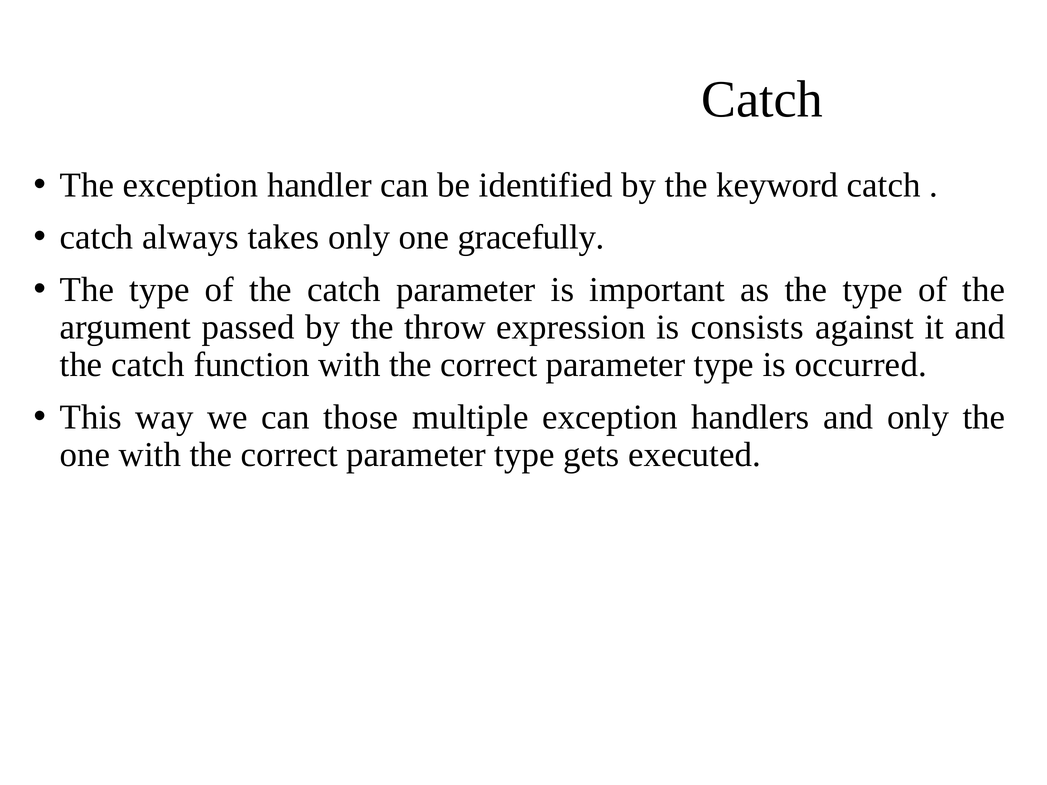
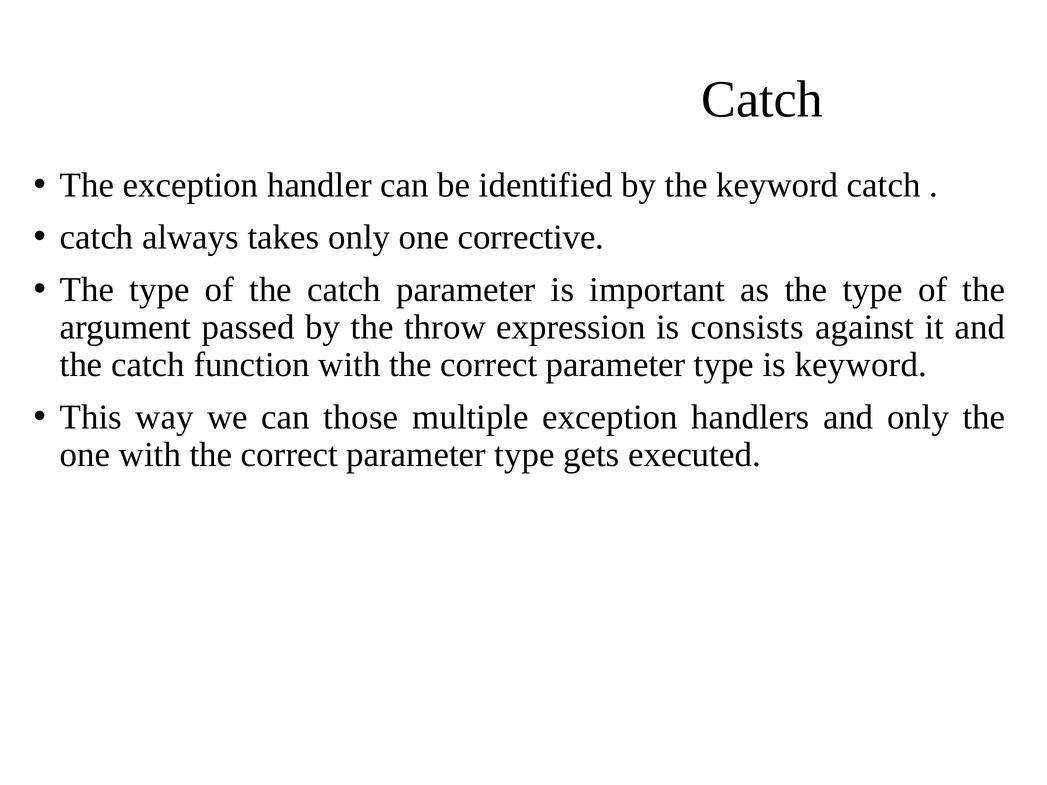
gracefully: gracefully -> corrective
is occurred: occurred -> keyword
